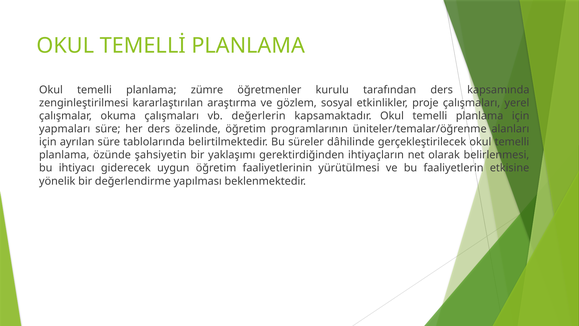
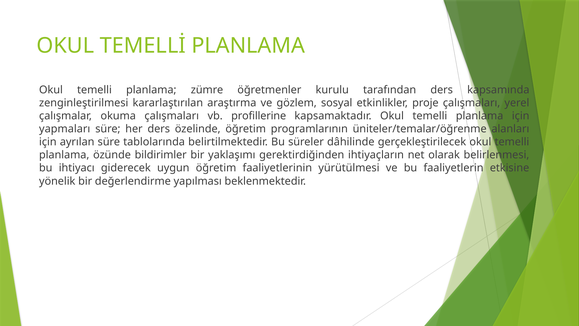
değerlerin: değerlerin -> profillerine
şahsiyetin: şahsiyetin -> bildirimler
